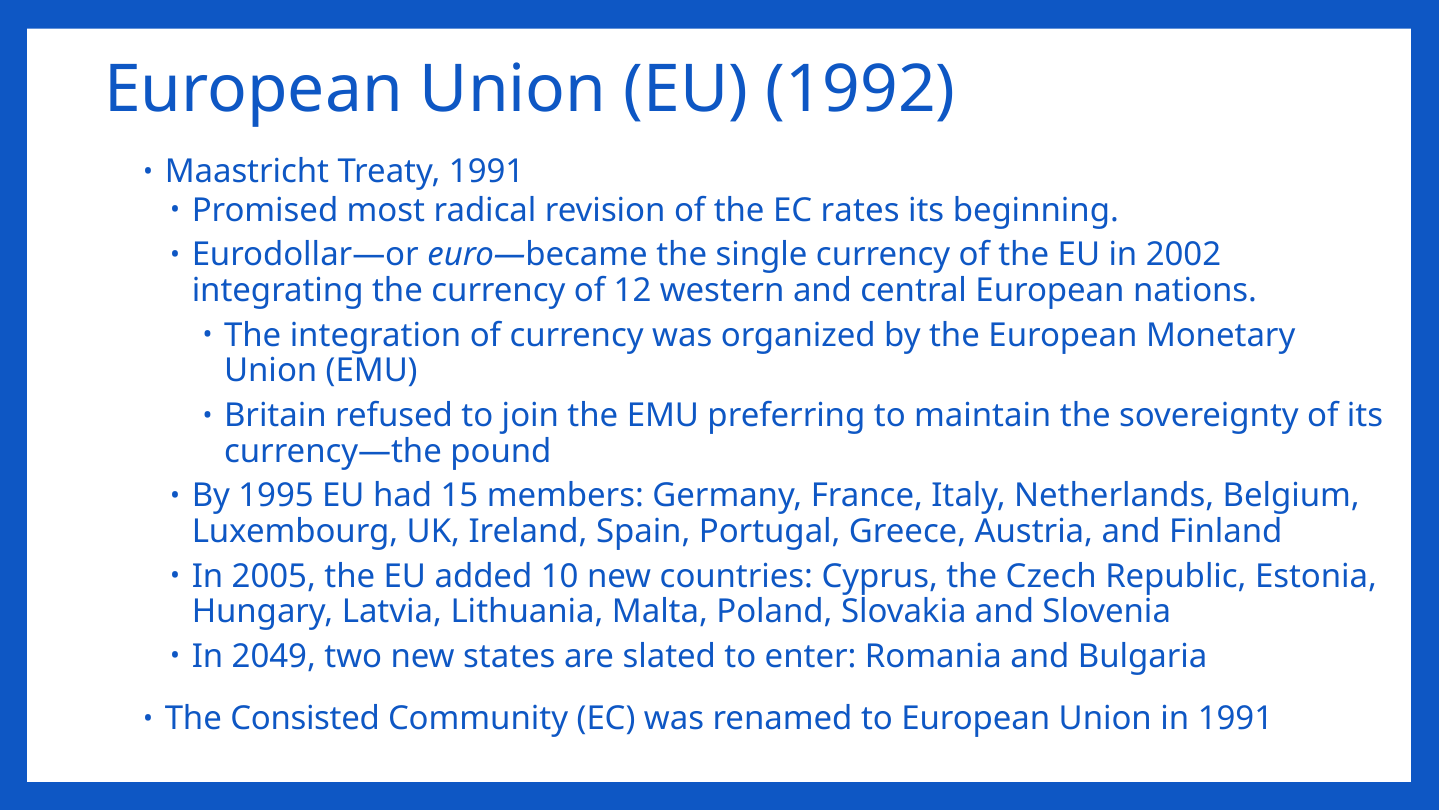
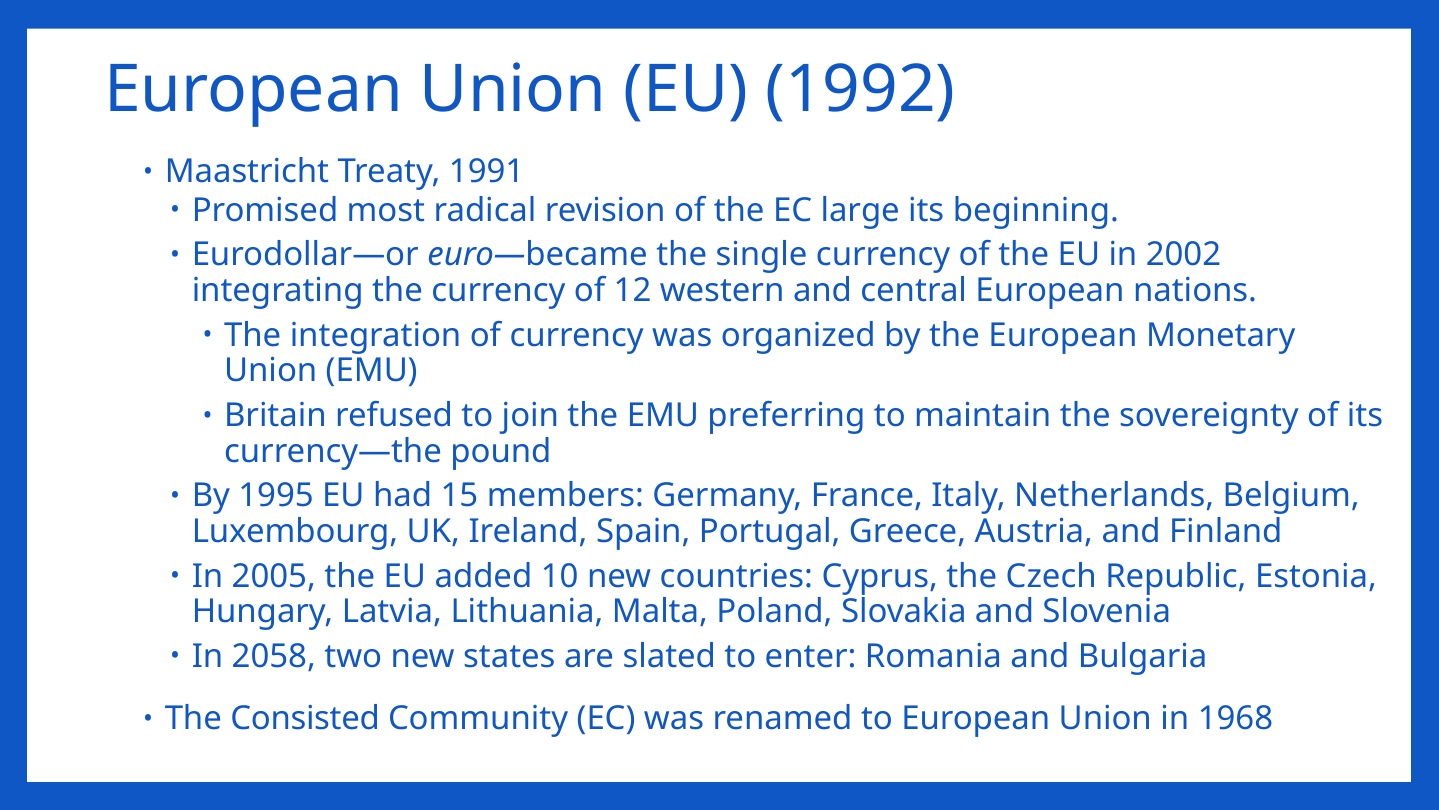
rates: rates -> large
2049: 2049 -> 2058
in 1991: 1991 -> 1968
